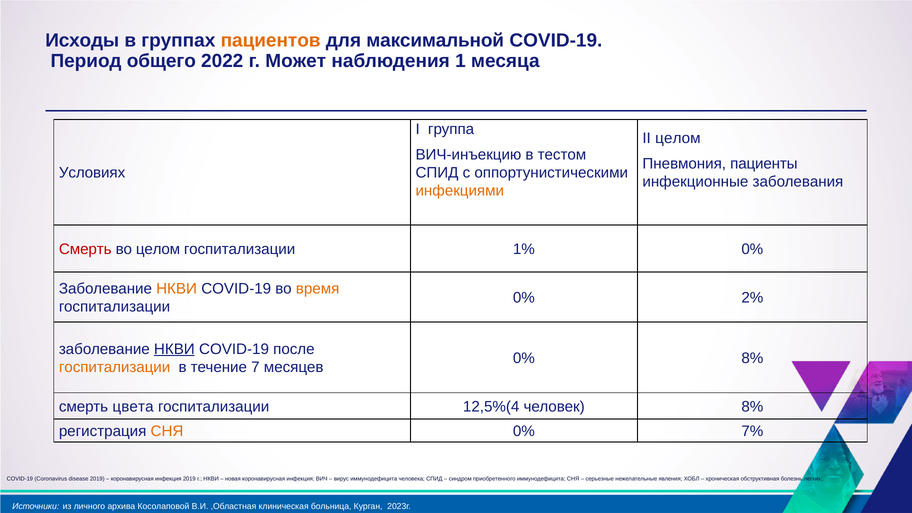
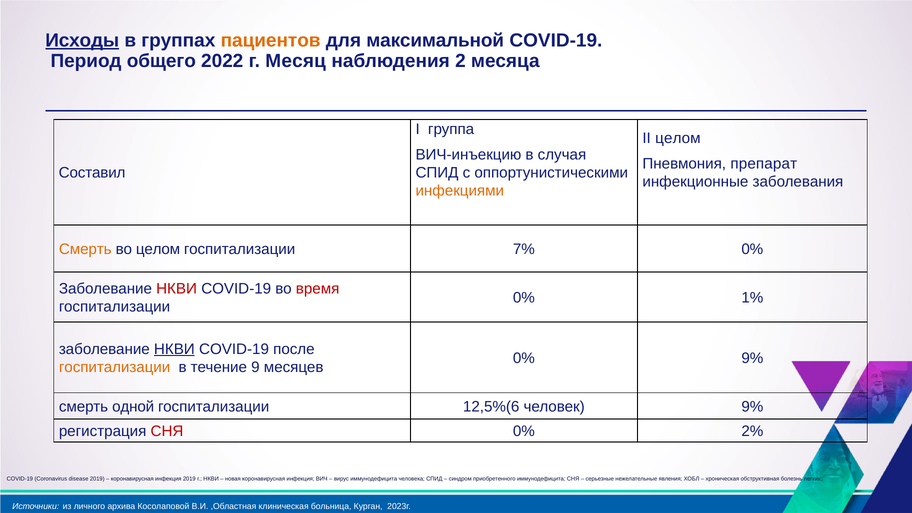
Исходы underline: none -> present
Может: Может -> Месяц
1: 1 -> 2
тестом: тестом -> случая
пациенты: пациенты -> препарат
Условиях: Условиях -> Составил
Смерть at (85, 249) colour: red -> orange
1%: 1% -> 7%
НКВИ at (177, 289) colour: orange -> red
время colour: orange -> red
2%: 2% -> 1%
0% 8%: 8% -> 9%
7: 7 -> 9
цвета: цвета -> одной
12,5%(4: 12,5%(4 -> 12,5%(6
человек 8%: 8% -> 9%
СНЯ at (167, 431) colour: orange -> red
7%: 7% -> 2%
